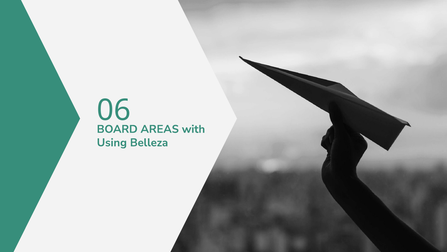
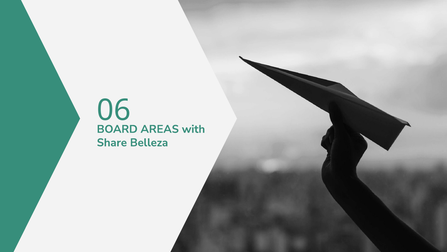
Using: Using -> Share
